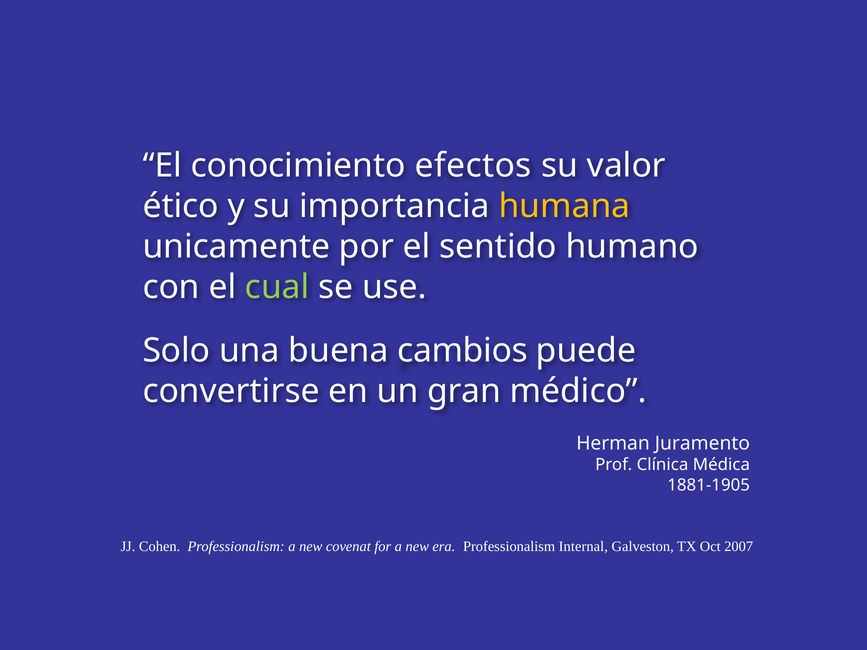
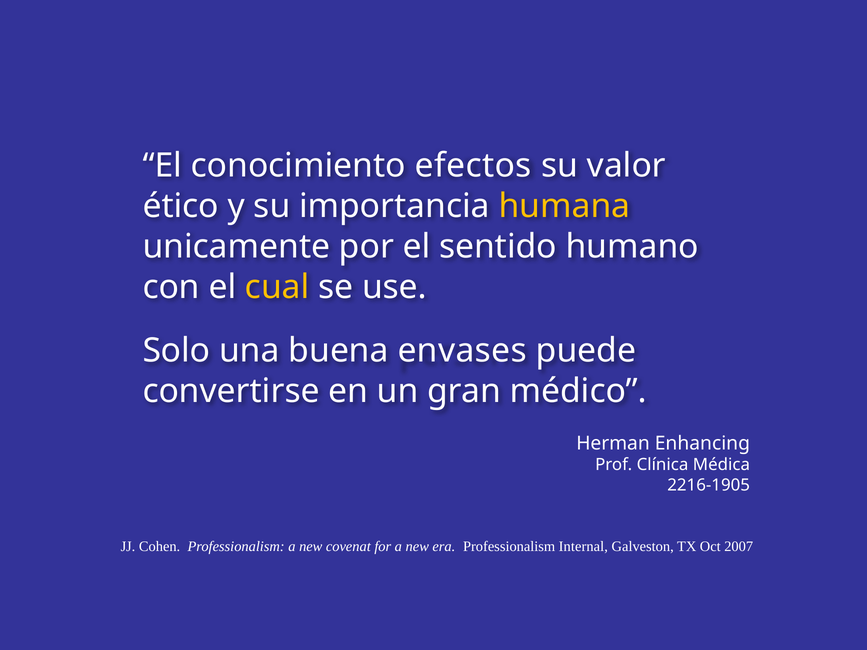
cual colour: light green -> yellow
cambios: cambios -> envases
Juramento: Juramento -> Enhancing
1881-1905: 1881-1905 -> 2216-1905
